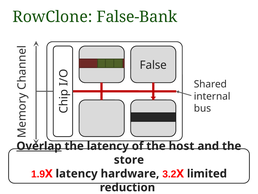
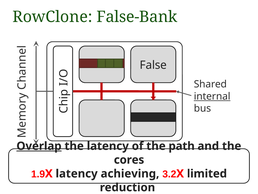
internal underline: none -> present
host: host -> path
store: store -> cores
hardware: hardware -> achieving
